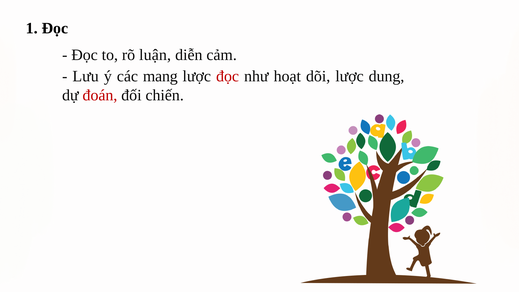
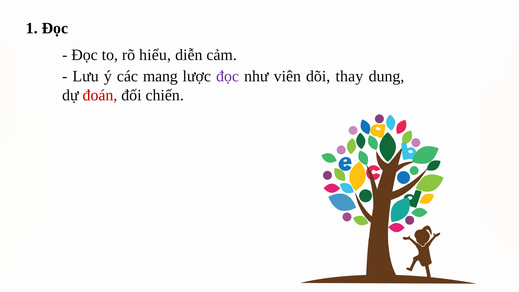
luận: luận -> hiểu
đọc at (228, 76) colour: red -> purple
hoạt: hoạt -> viên
dõi lược: lược -> thay
